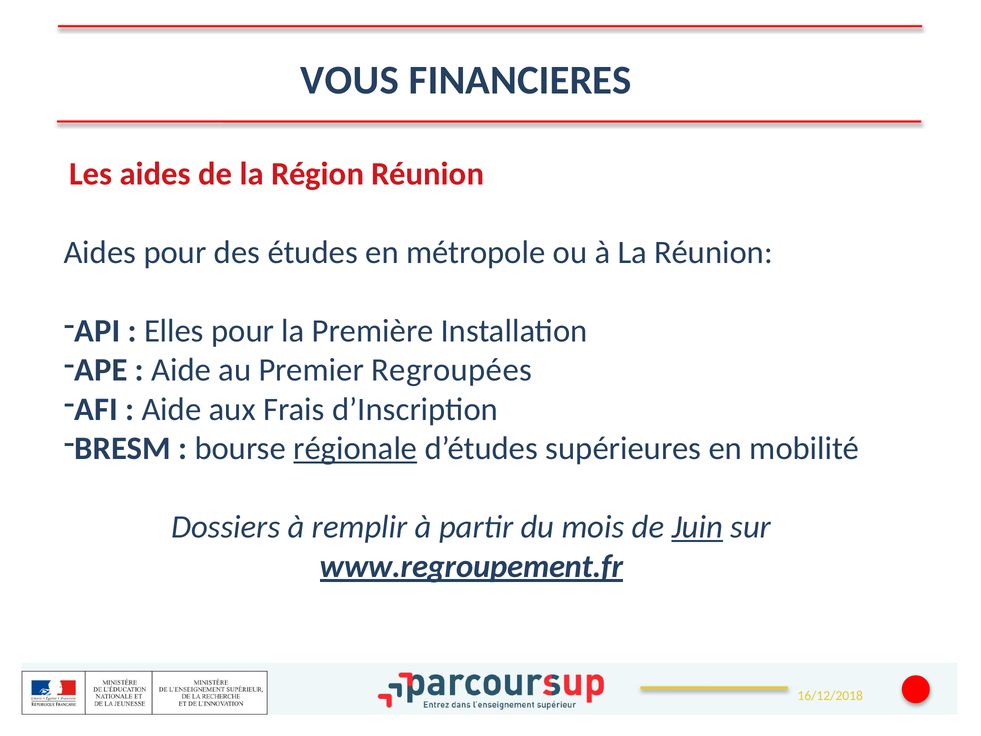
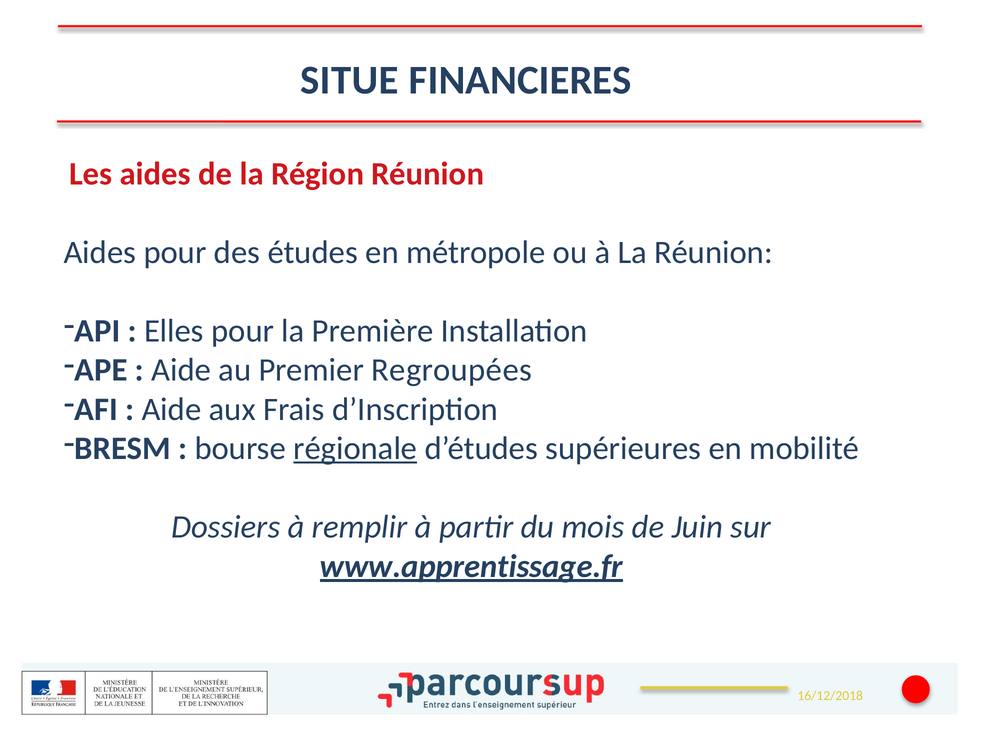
VOUS: VOUS -> SITUE
Juin underline: present -> none
www.regroupement.fr: www.regroupement.fr -> www.apprentissage.fr
